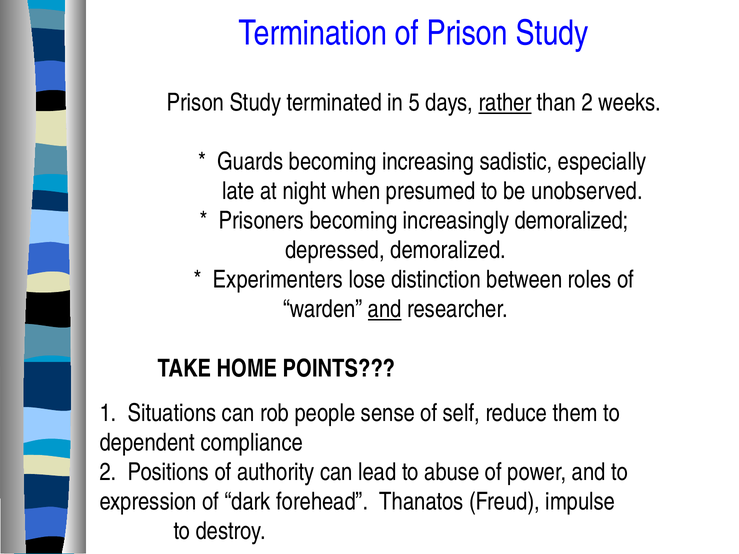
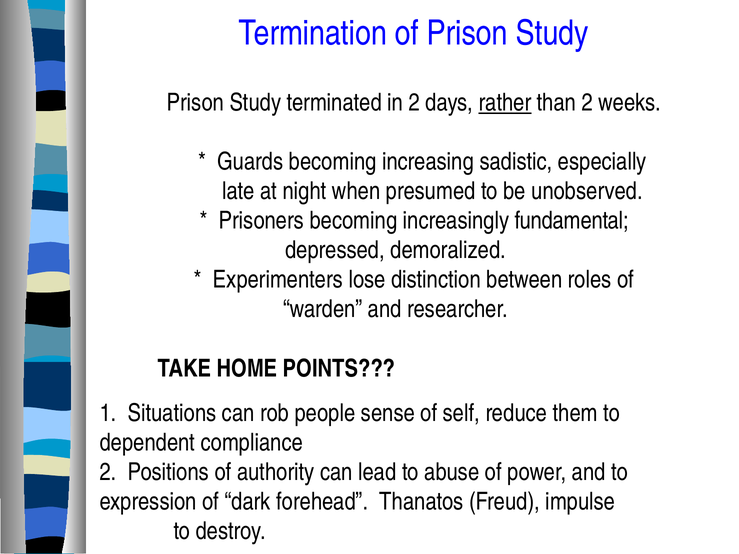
in 5: 5 -> 2
increasingly demoralized: demoralized -> fundamental
and at (385, 309) underline: present -> none
